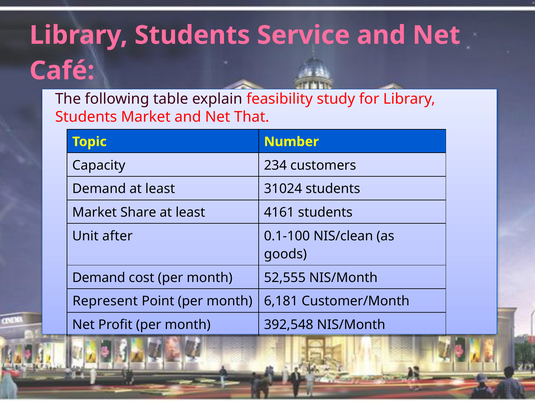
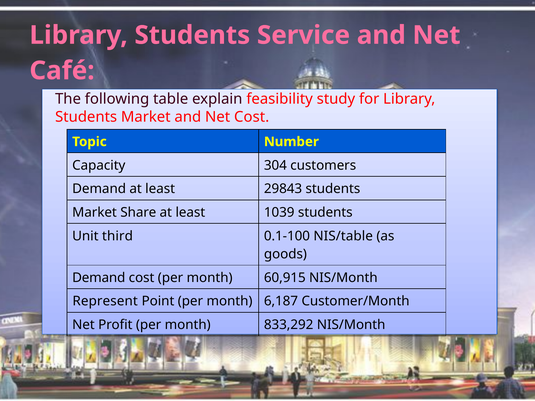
Net That: That -> Cost
234: 234 -> 304
31024: 31024 -> 29843
4161: 4161 -> 1039
after: after -> third
NIS/clean: NIS/clean -> NIS/table
52,555: 52,555 -> 60,915
6,181: 6,181 -> 6,187
392,548: 392,548 -> 833,292
